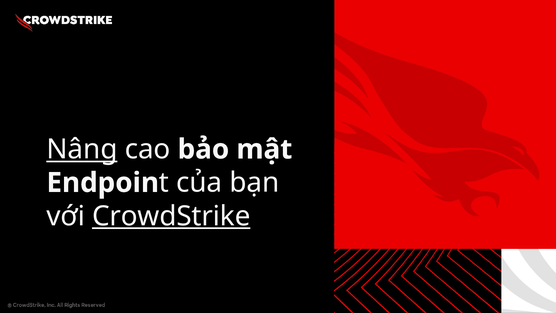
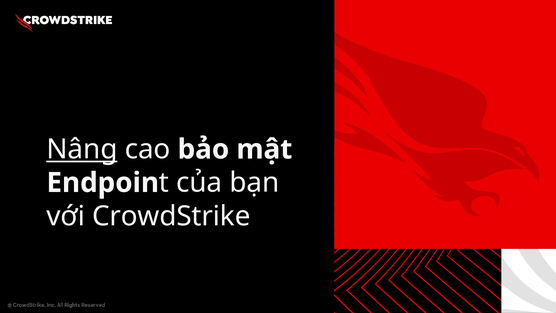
CrowdStrike underline: present -> none
